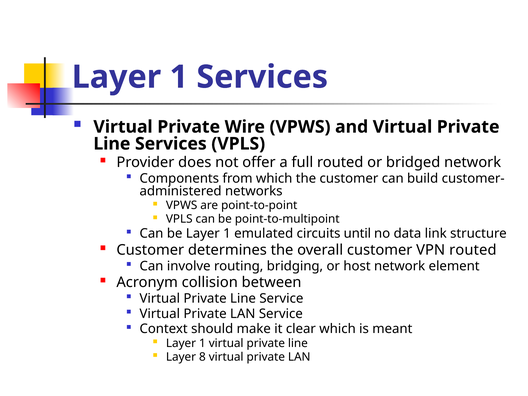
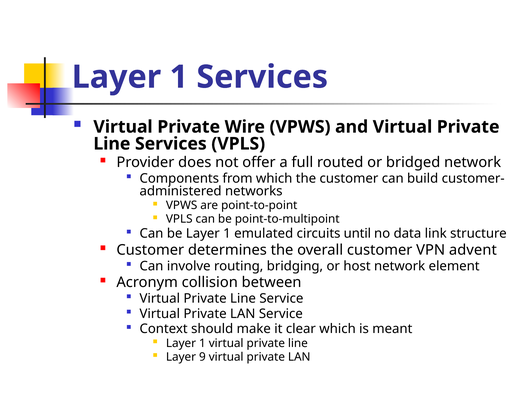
VPN routed: routed -> advent
8: 8 -> 9
